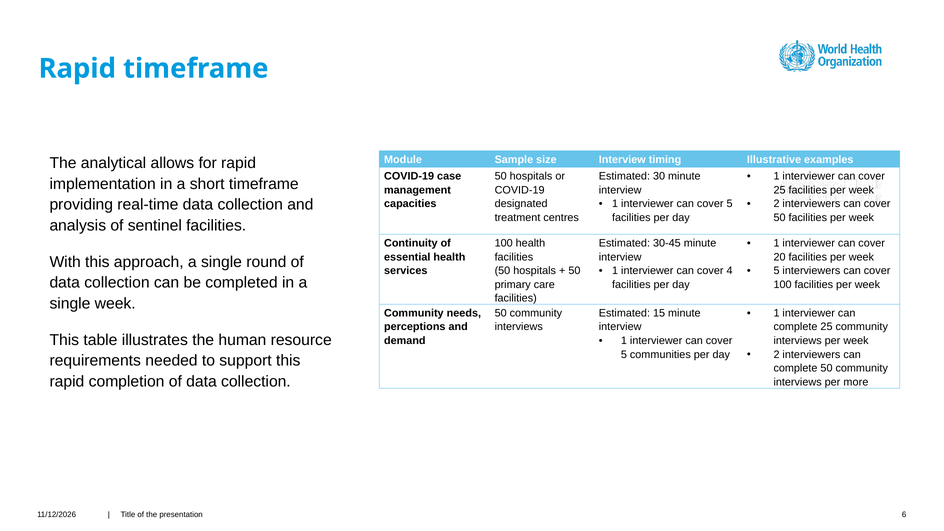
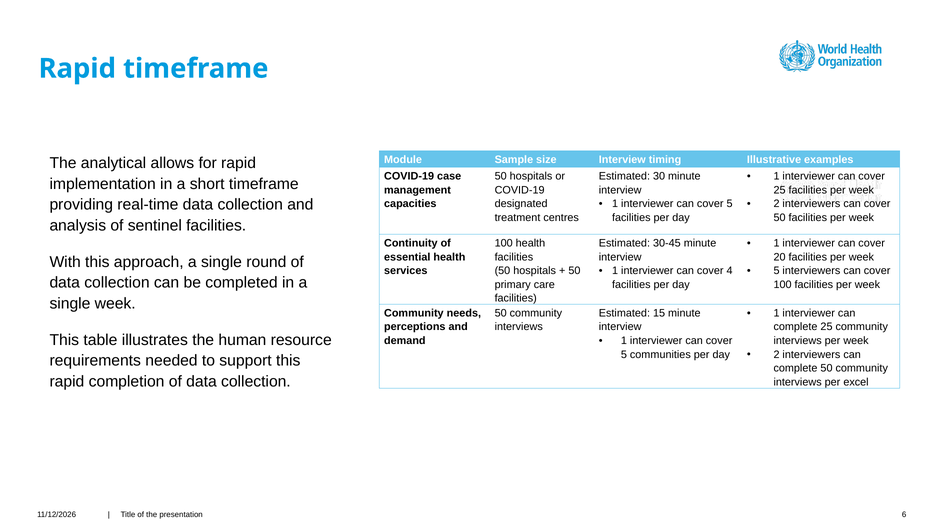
more: more -> excel
